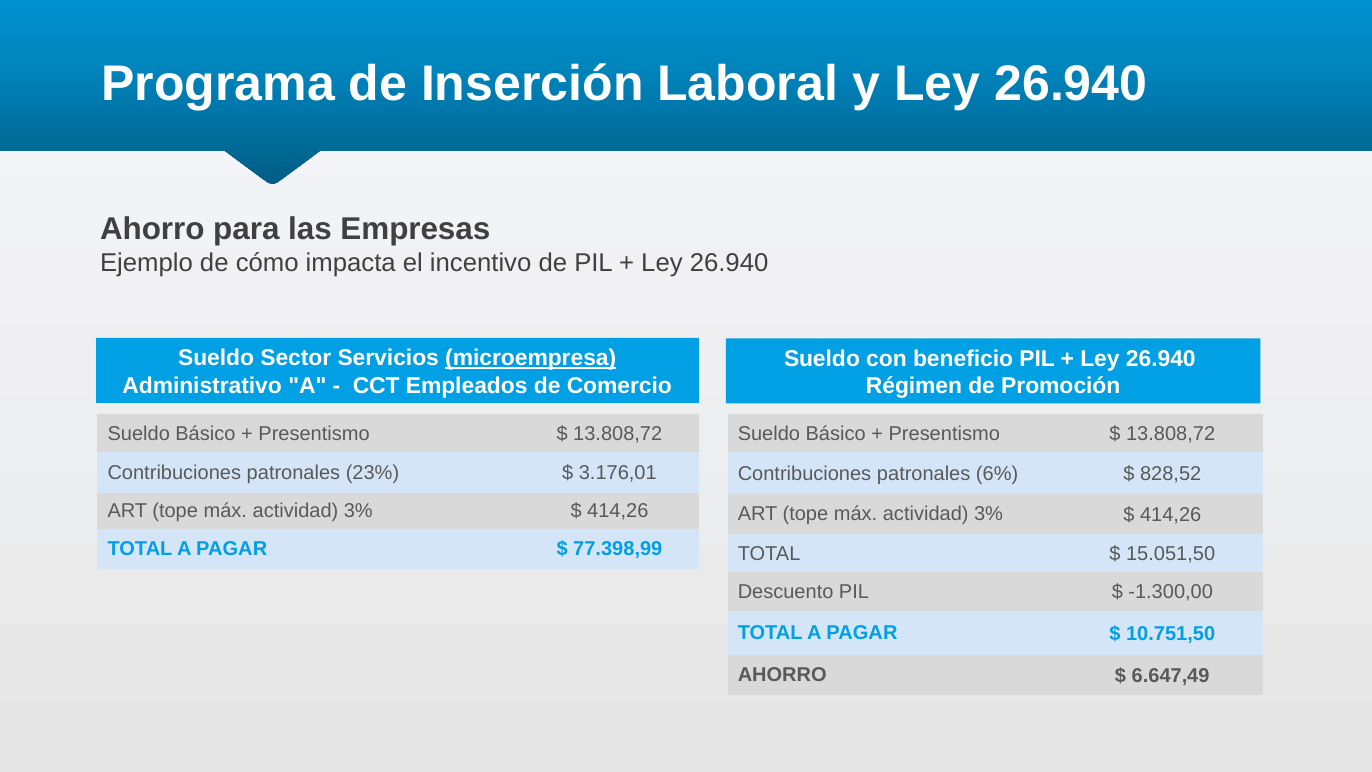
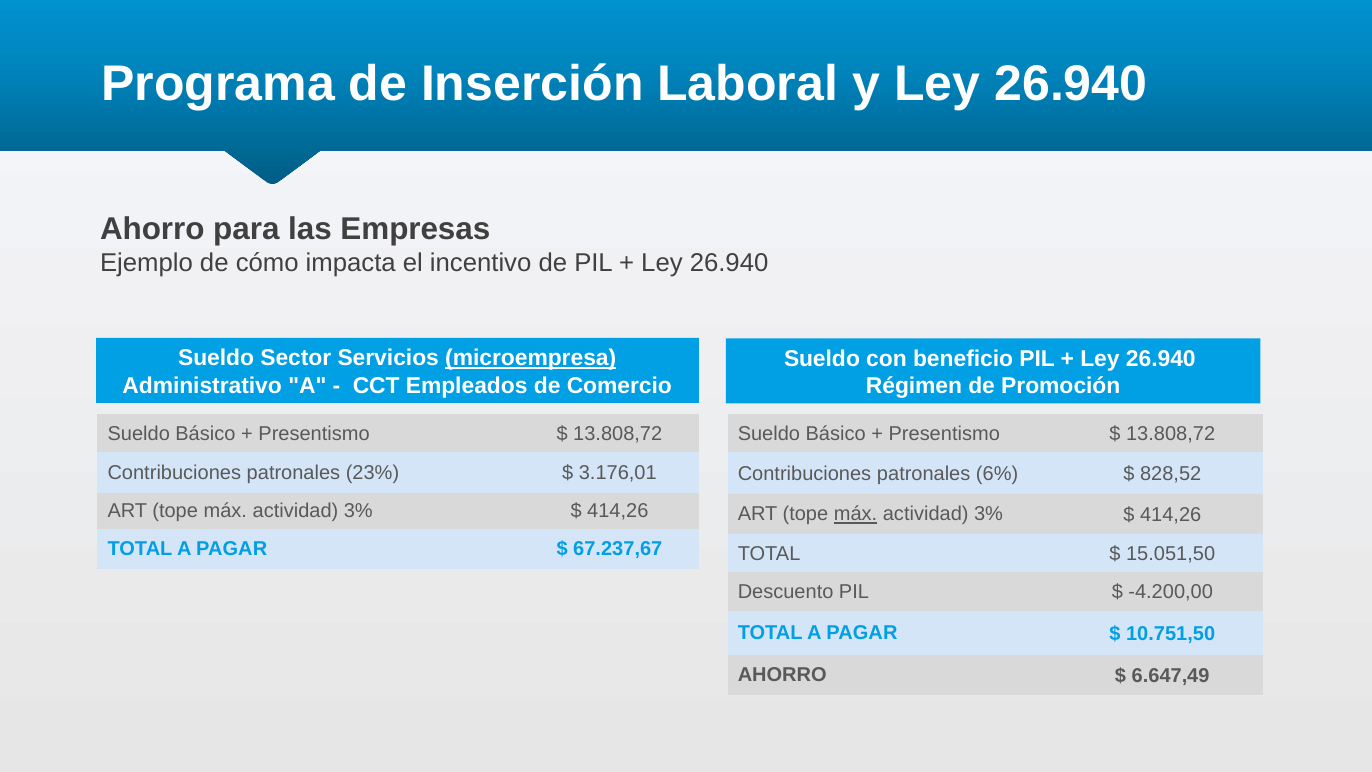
máx at (856, 514) underline: none -> present
77.398,99: 77.398,99 -> 67.237,67
-1.300,00: -1.300,00 -> -4.200,00
